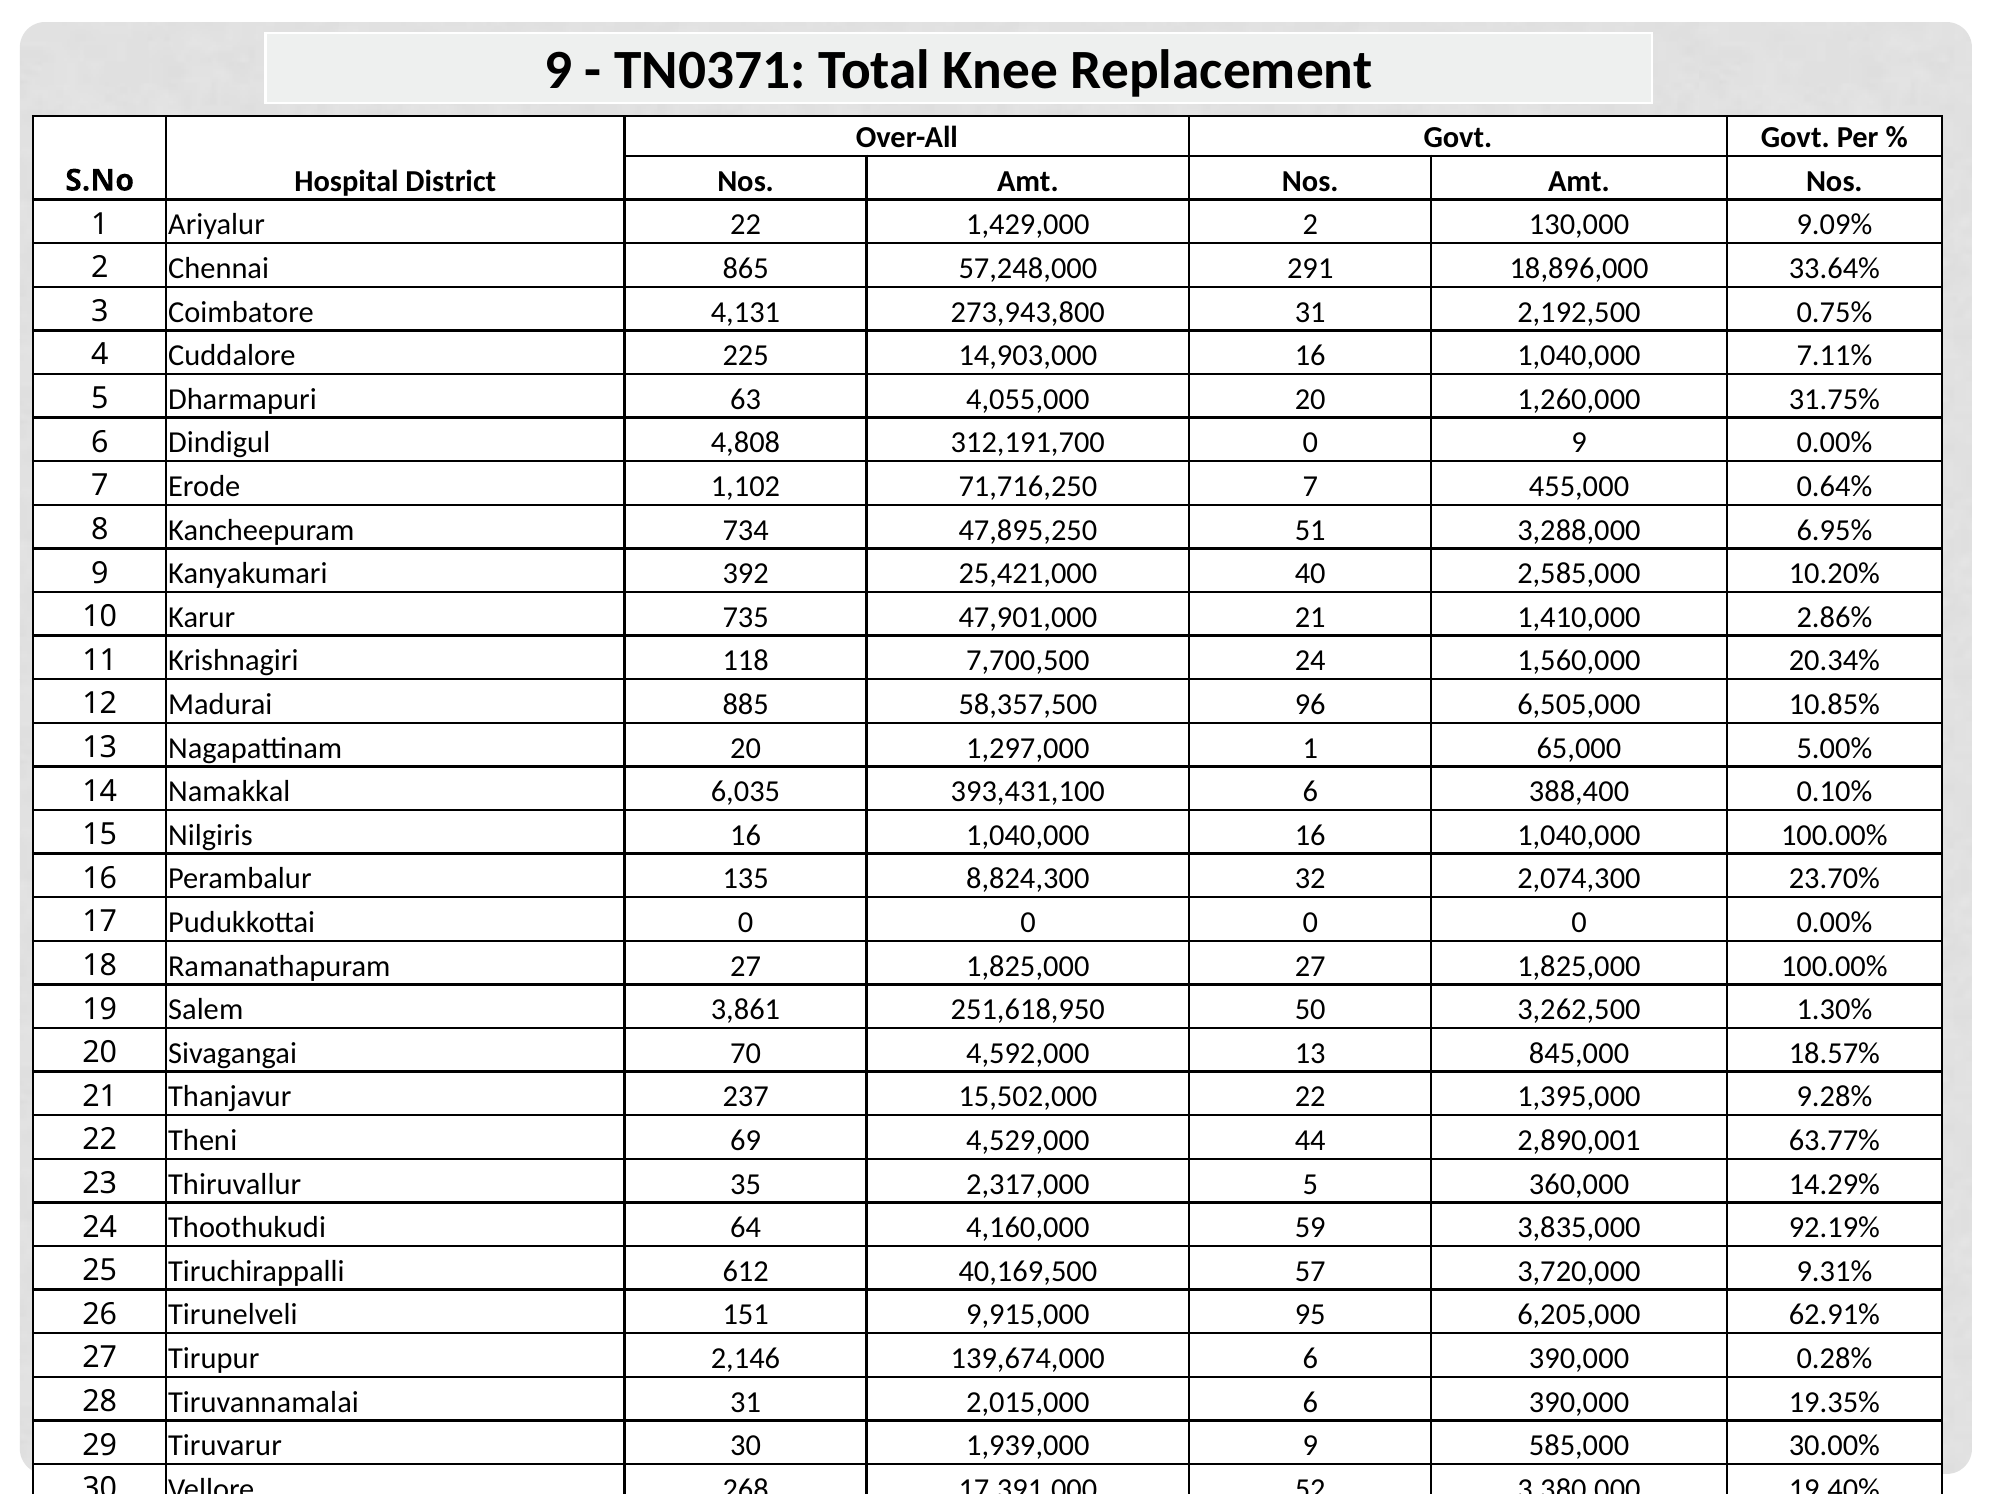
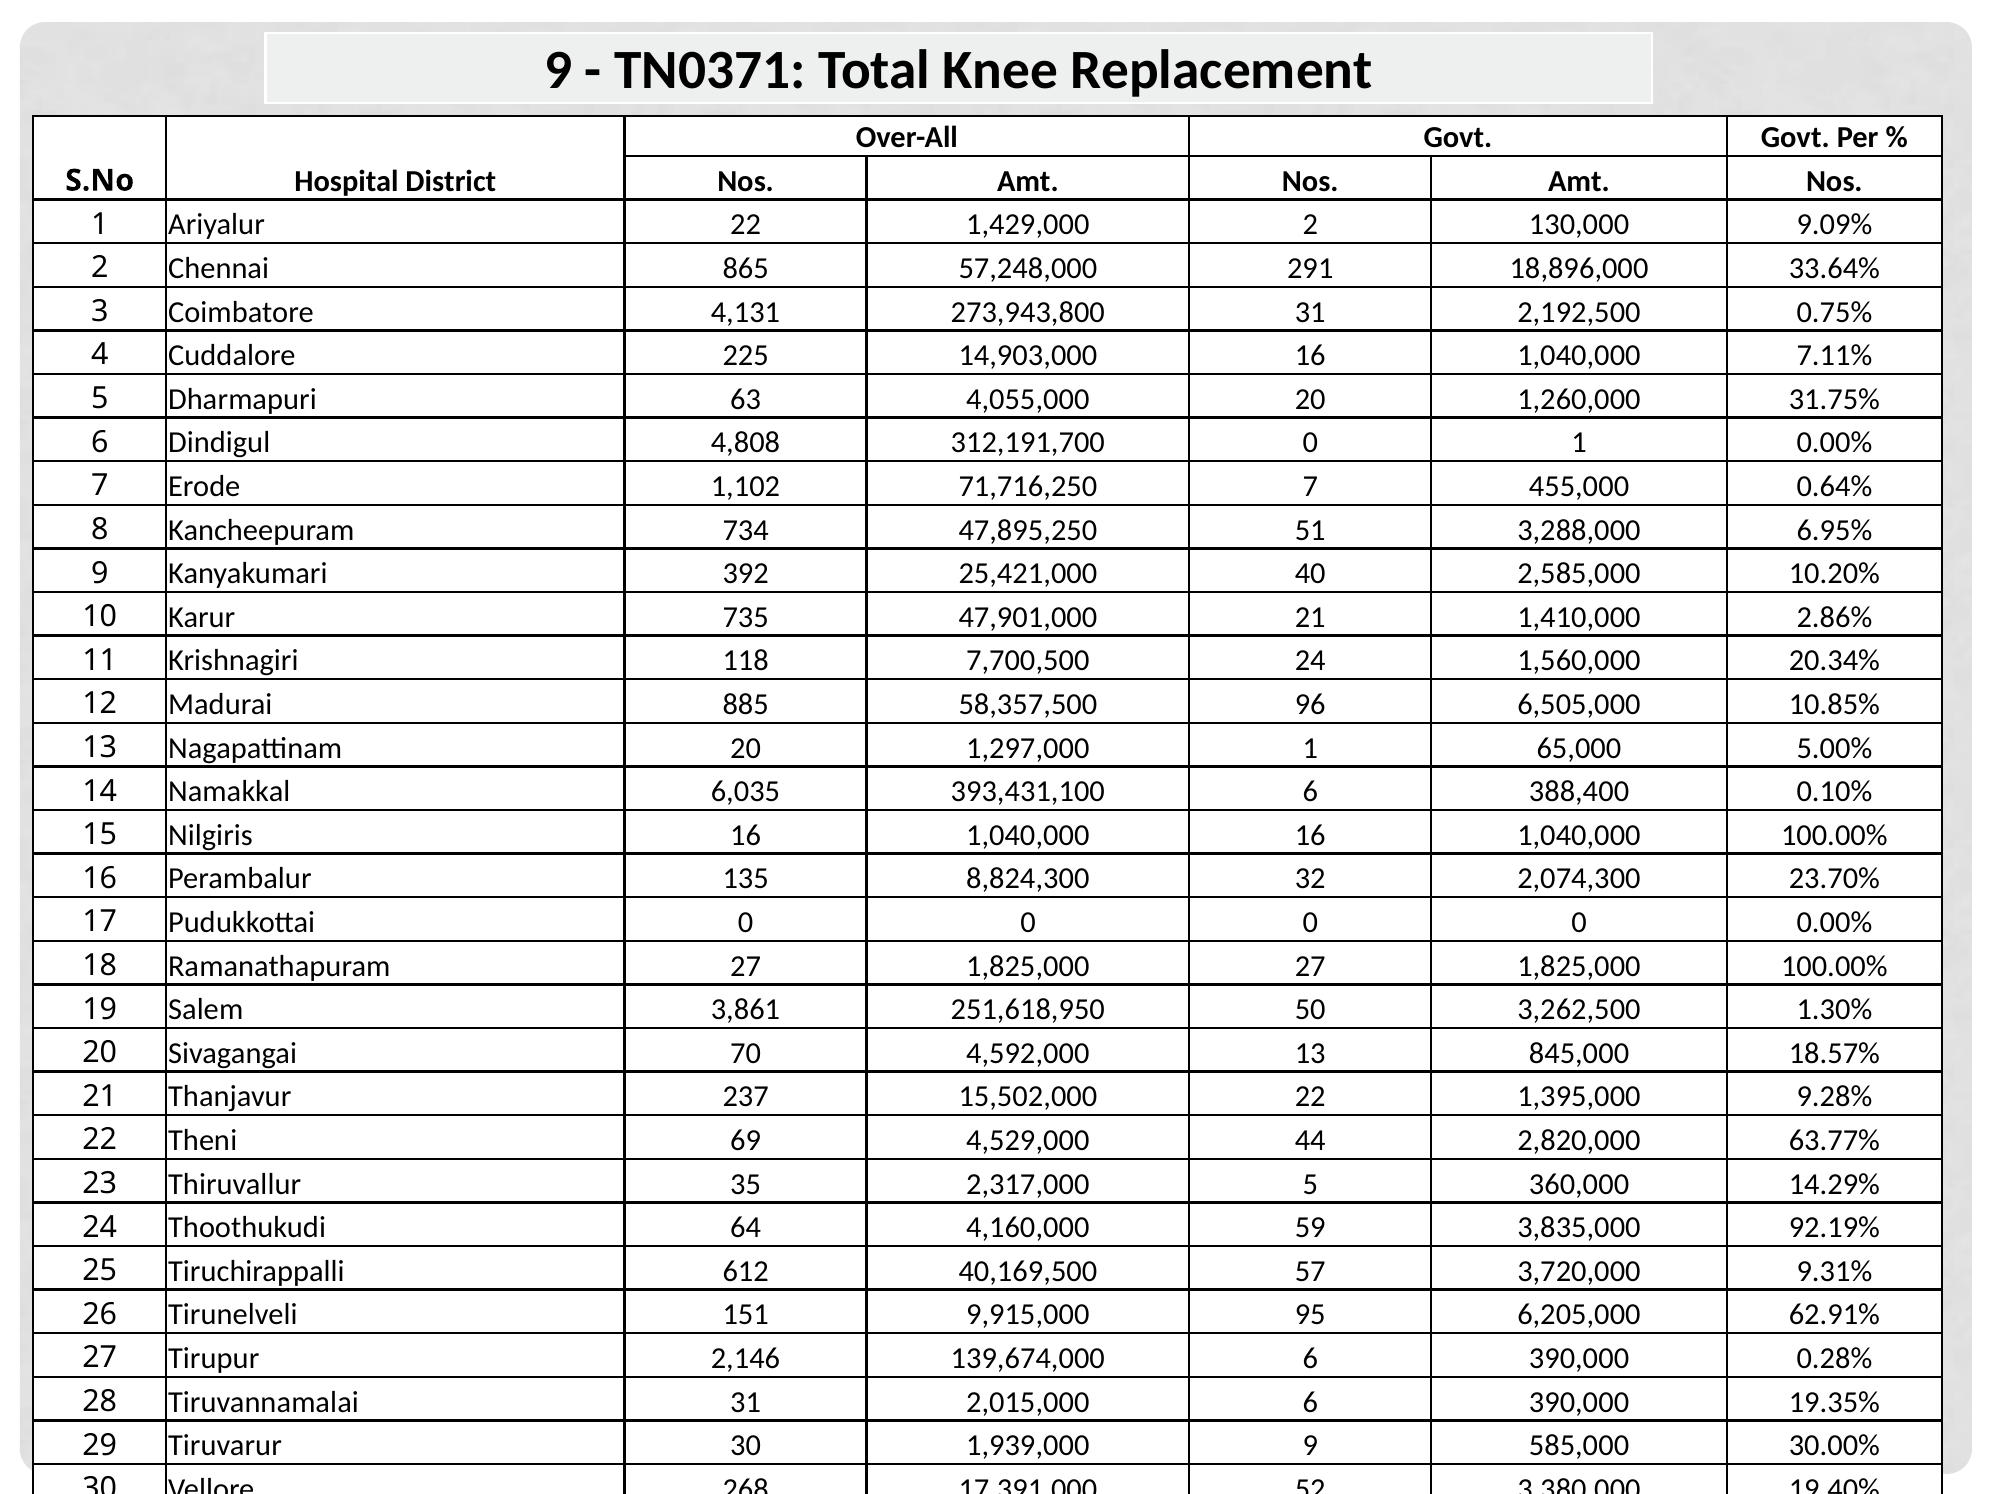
0 9: 9 -> 1
2,890,001: 2,890,001 -> 2,820,000
